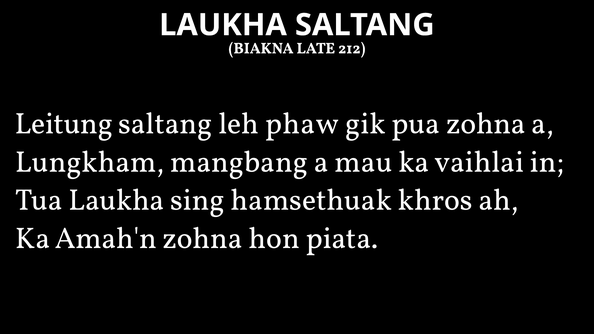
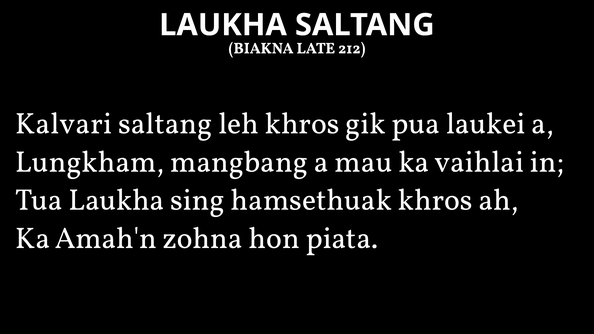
Leitung: Leitung -> Kalvari
leh phaw: phaw -> khros
pua zohna: zohna -> laukei
